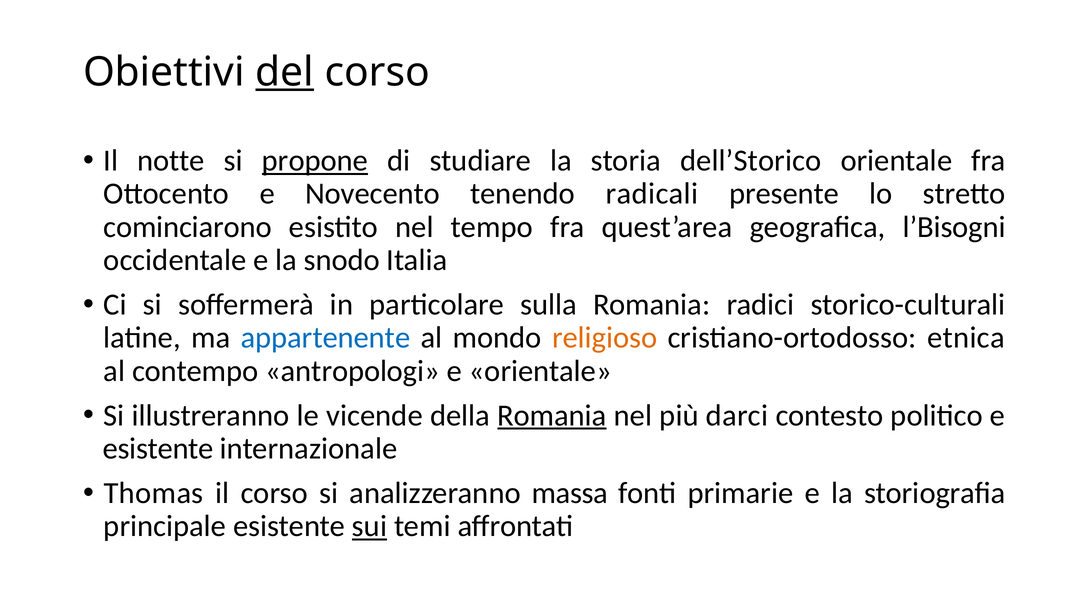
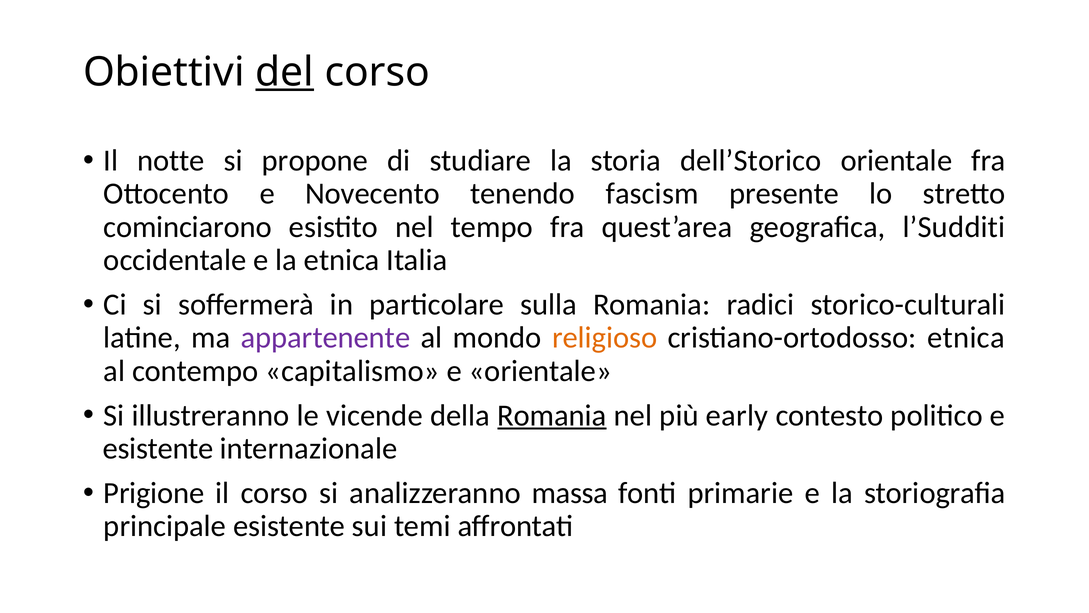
propone underline: present -> none
radicali: radicali -> fascism
l’Bisogni: l’Bisogni -> l’Sudditi
la snodo: snodo -> etnica
appartenente colour: blue -> purple
antropologi: antropologi -> capitalismo
darci: darci -> early
Thomas: Thomas -> Prigione
sui underline: present -> none
